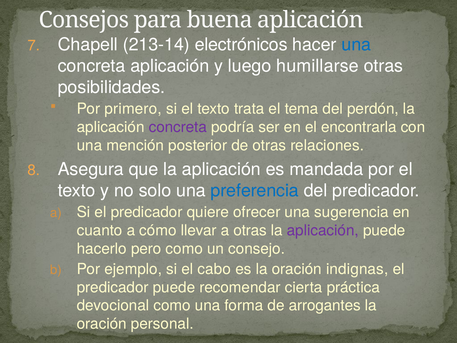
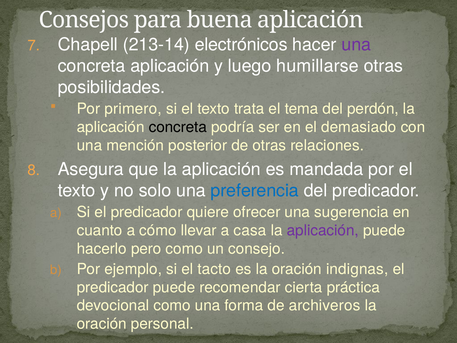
una at (356, 45) colour: blue -> purple
concreta at (178, 127) colour: purple -> black
encontrarla: encontrarla -> demasiado
a otras: otras -> casa
cabo: cabo -> tacto
arrogantes: arrogantes -> archiveros
